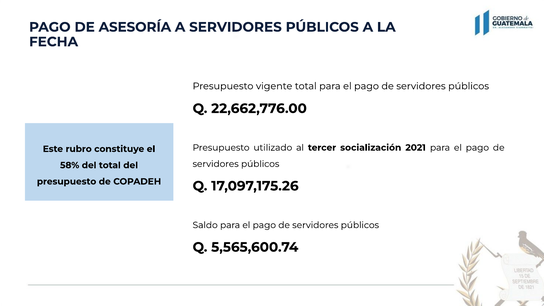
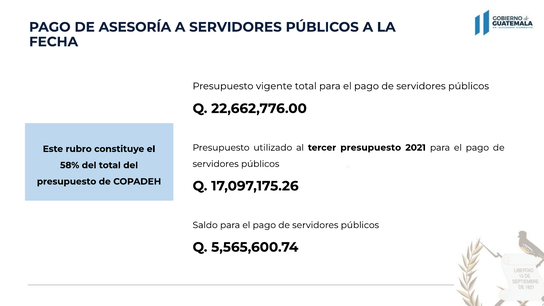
tercer socialización: socialización -> presupuesto
